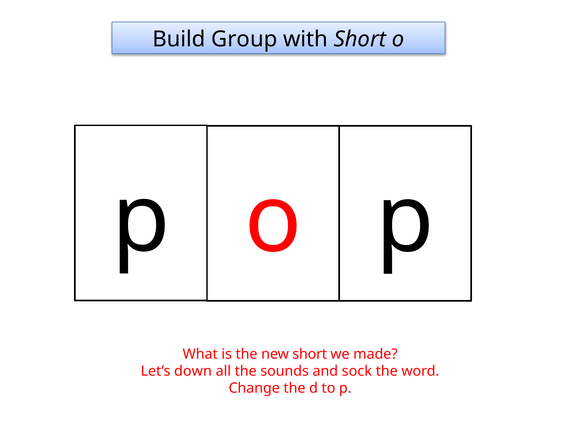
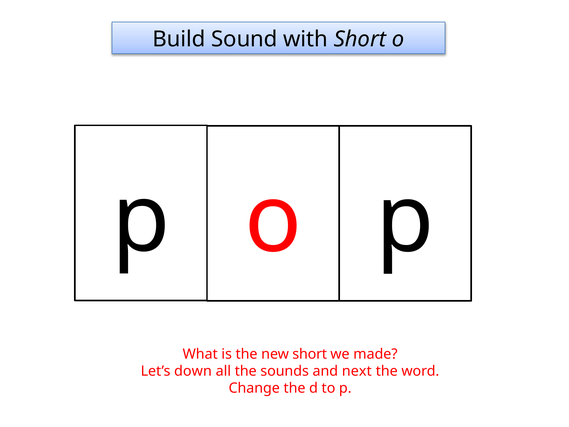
Group: Group -> Sound
sock: sock -> next
